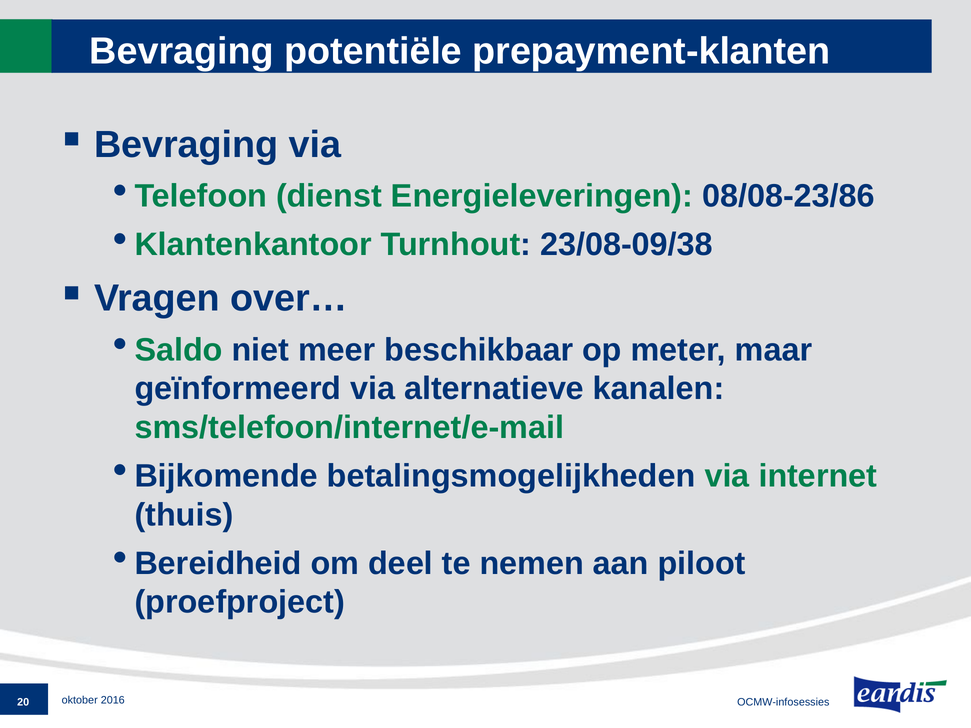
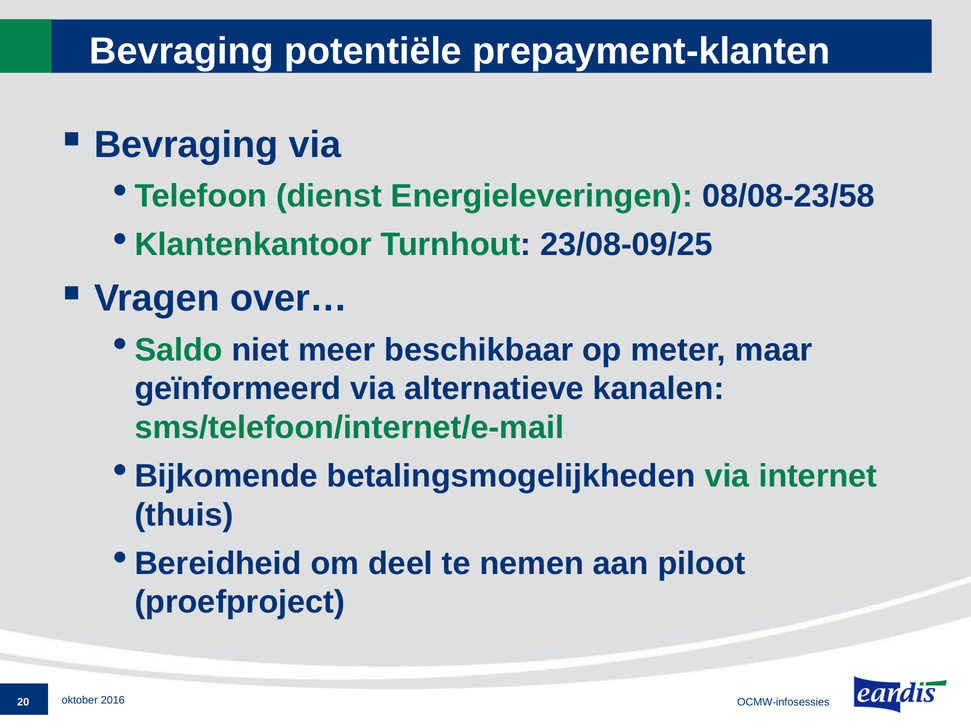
08/08-23/86: 08/08-23/86 -> 08/08-23/58
23/08-09/38: 23/08-09/38 -> 23/08-09/25
